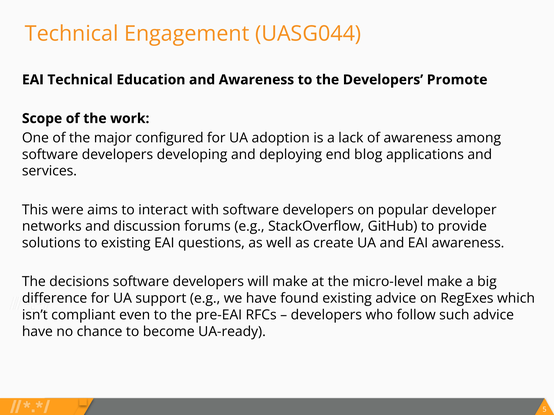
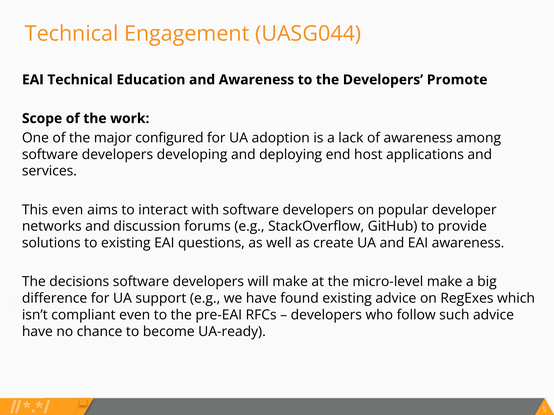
blog: blog -> host
This were: were -> even
